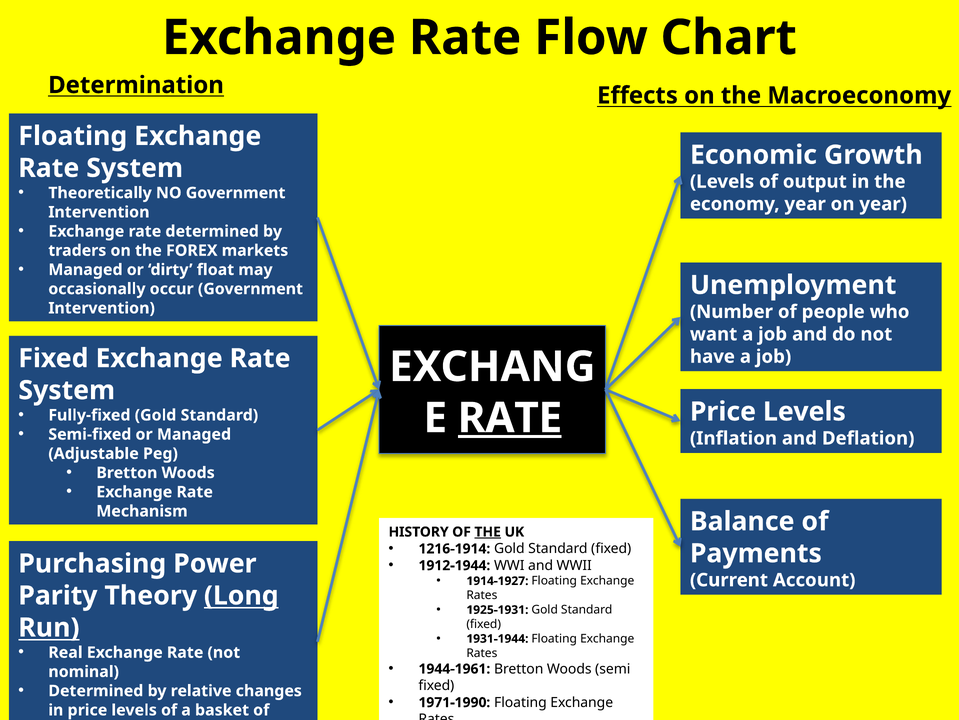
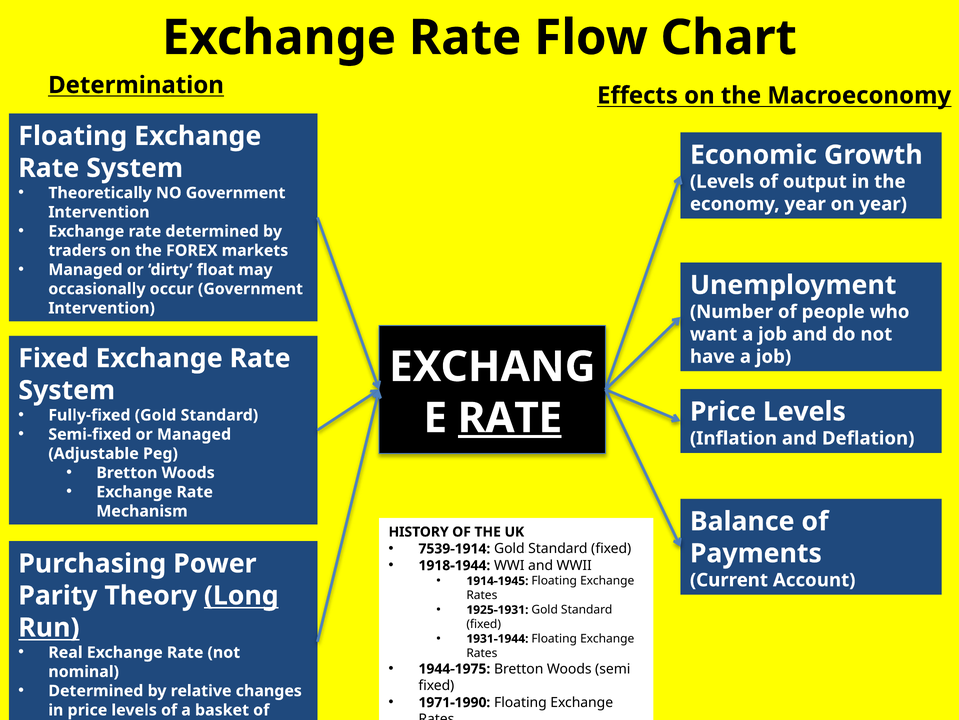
THE at (488, 531) underline: present -> none
1216-1914: 1216-1914 -> 7539-1914
1912-1944: 1912-1944 -> 1918-1944
1914-1927: 1914-1927 -> 1914-1945
1944-1961: 1944-1961 -> 1944-1975
